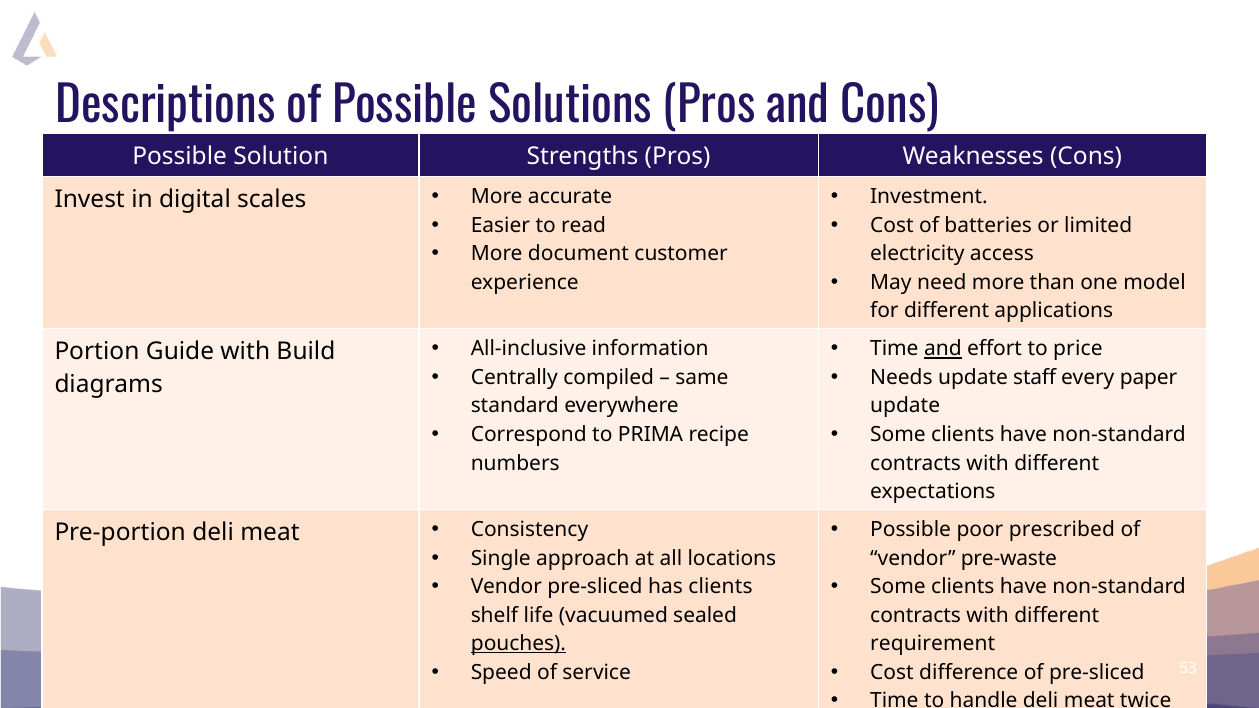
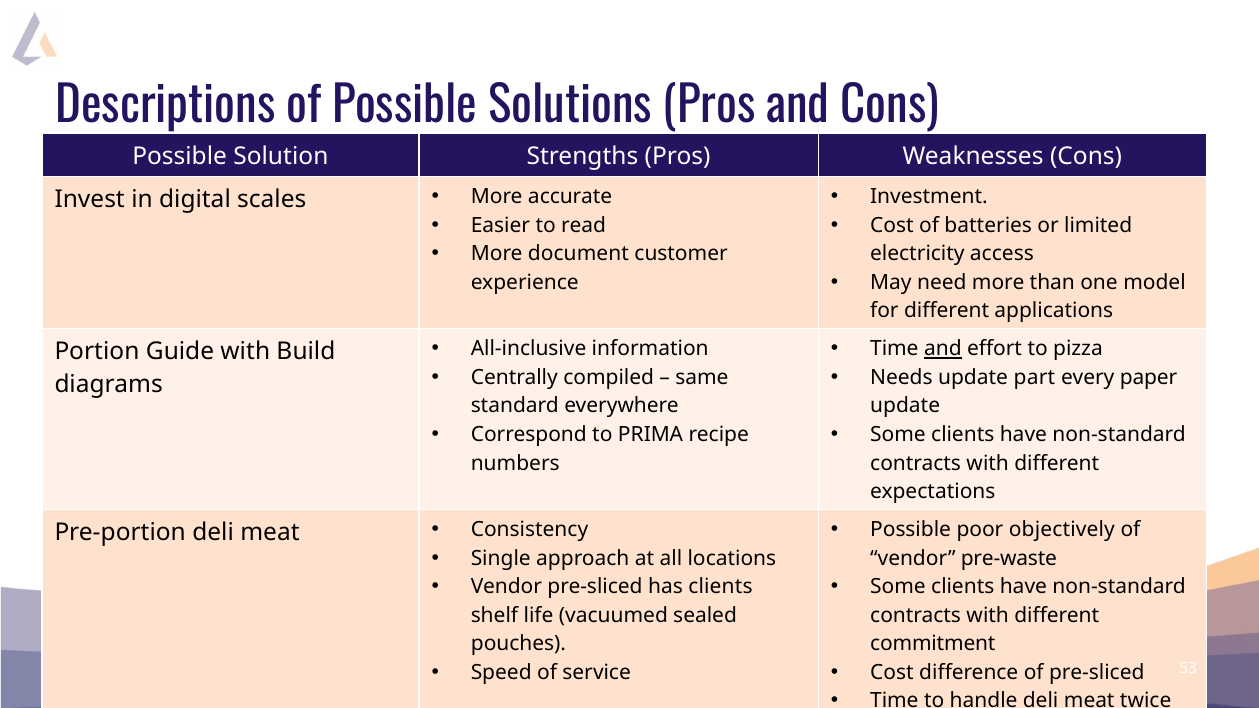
price: price -> pizza
staff: staff -> part
prescribed: prescribed -> objectively
pouches underline: present -> none
requirement: requirement -> commitment
